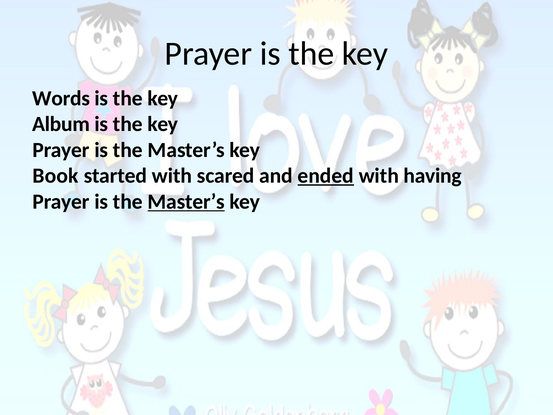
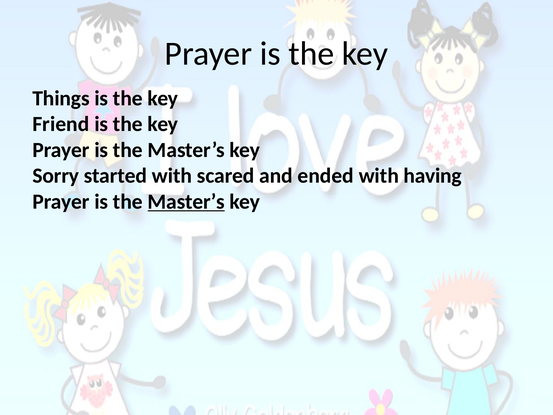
Words: Words -> Things
Album: Album -> Friend
Book: Book -> Sorry
ended underline: present -> none
